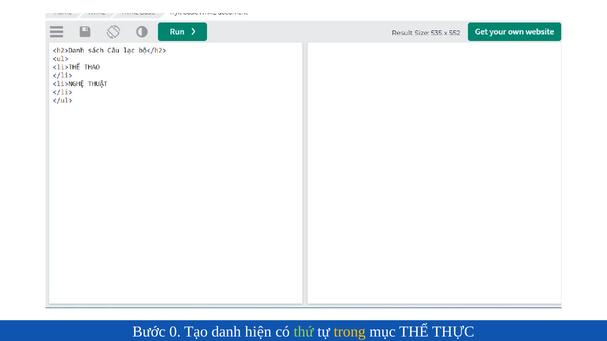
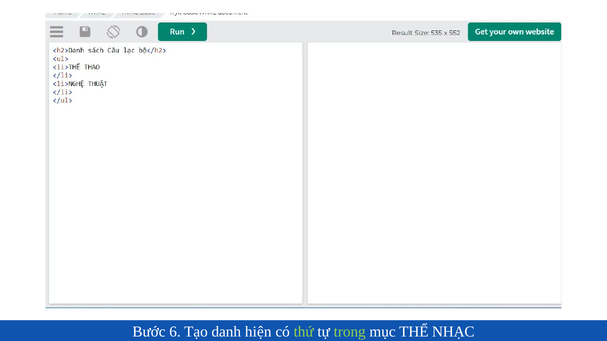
0: 0 -> 6
trong colour: yellow -> light green
THỰC: THỰC -> NHẠC
